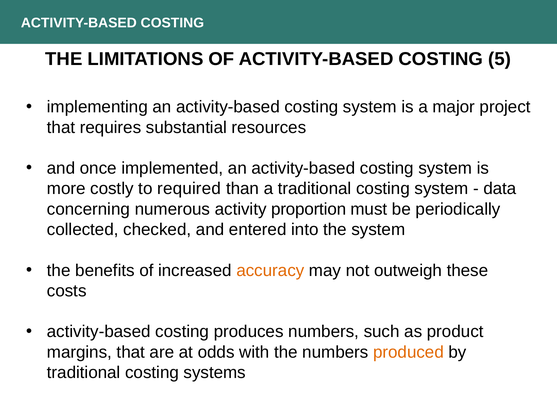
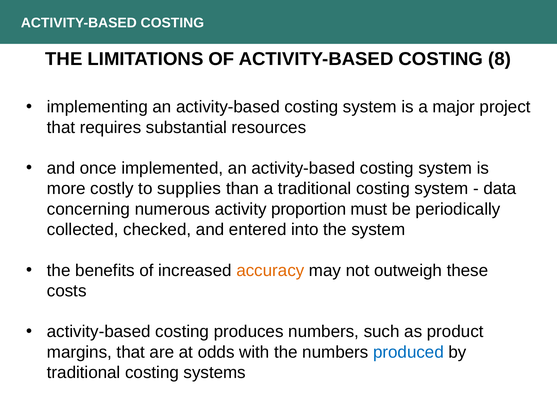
5: 5 -> 8
required: required -> supplies
produced colour: orange -> blue
